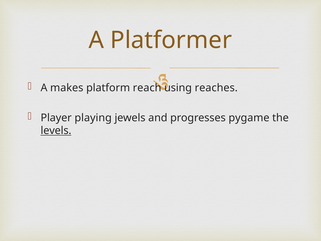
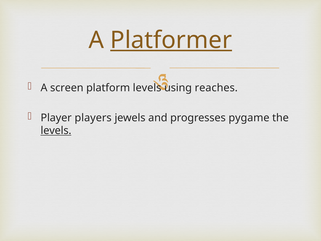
Platformer underline: none -> present
makes: makes -> screen
platform reach: reach -> levels
playing: playing -> players
